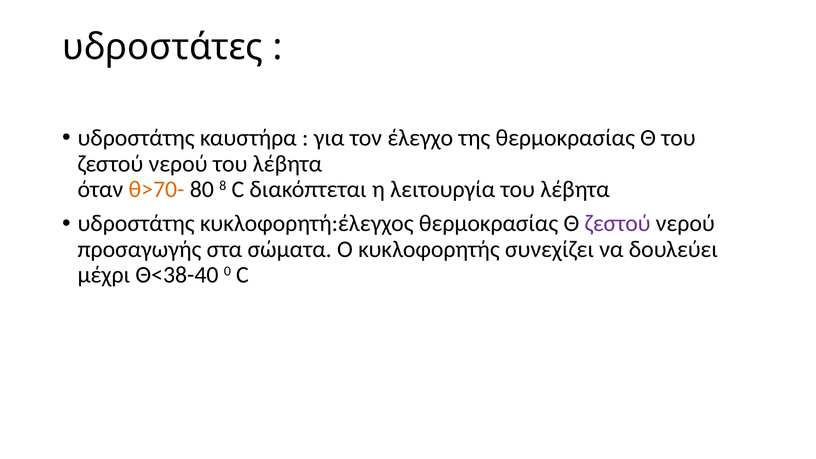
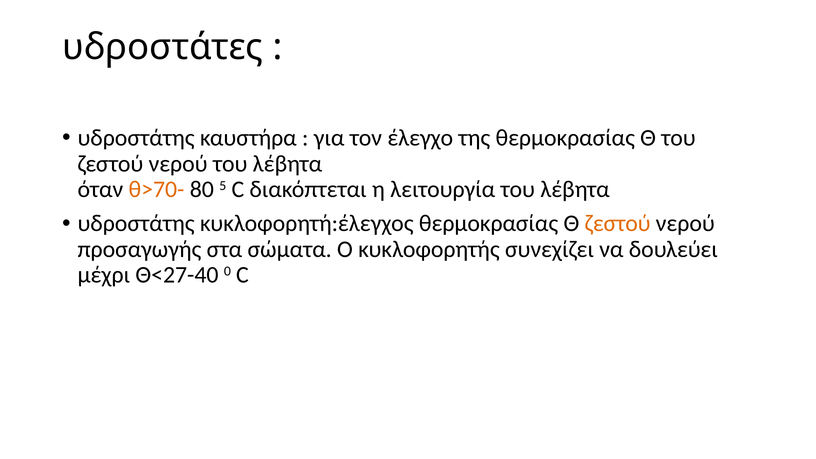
8: 8 -> 5
ζεστού at (618, 224) colour: purple -> orange
Θ<38-40: Θ<38-40 -> Θ<27-40
